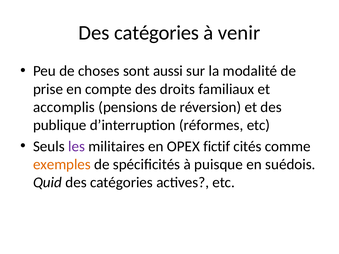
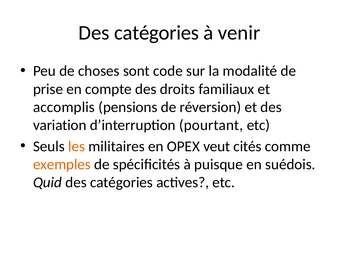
aussi: aussi -> code
publique: publique -> variation
réformes: réformes -> pourtant
les colour: purple -> orange
fictif: fictif -> veut
